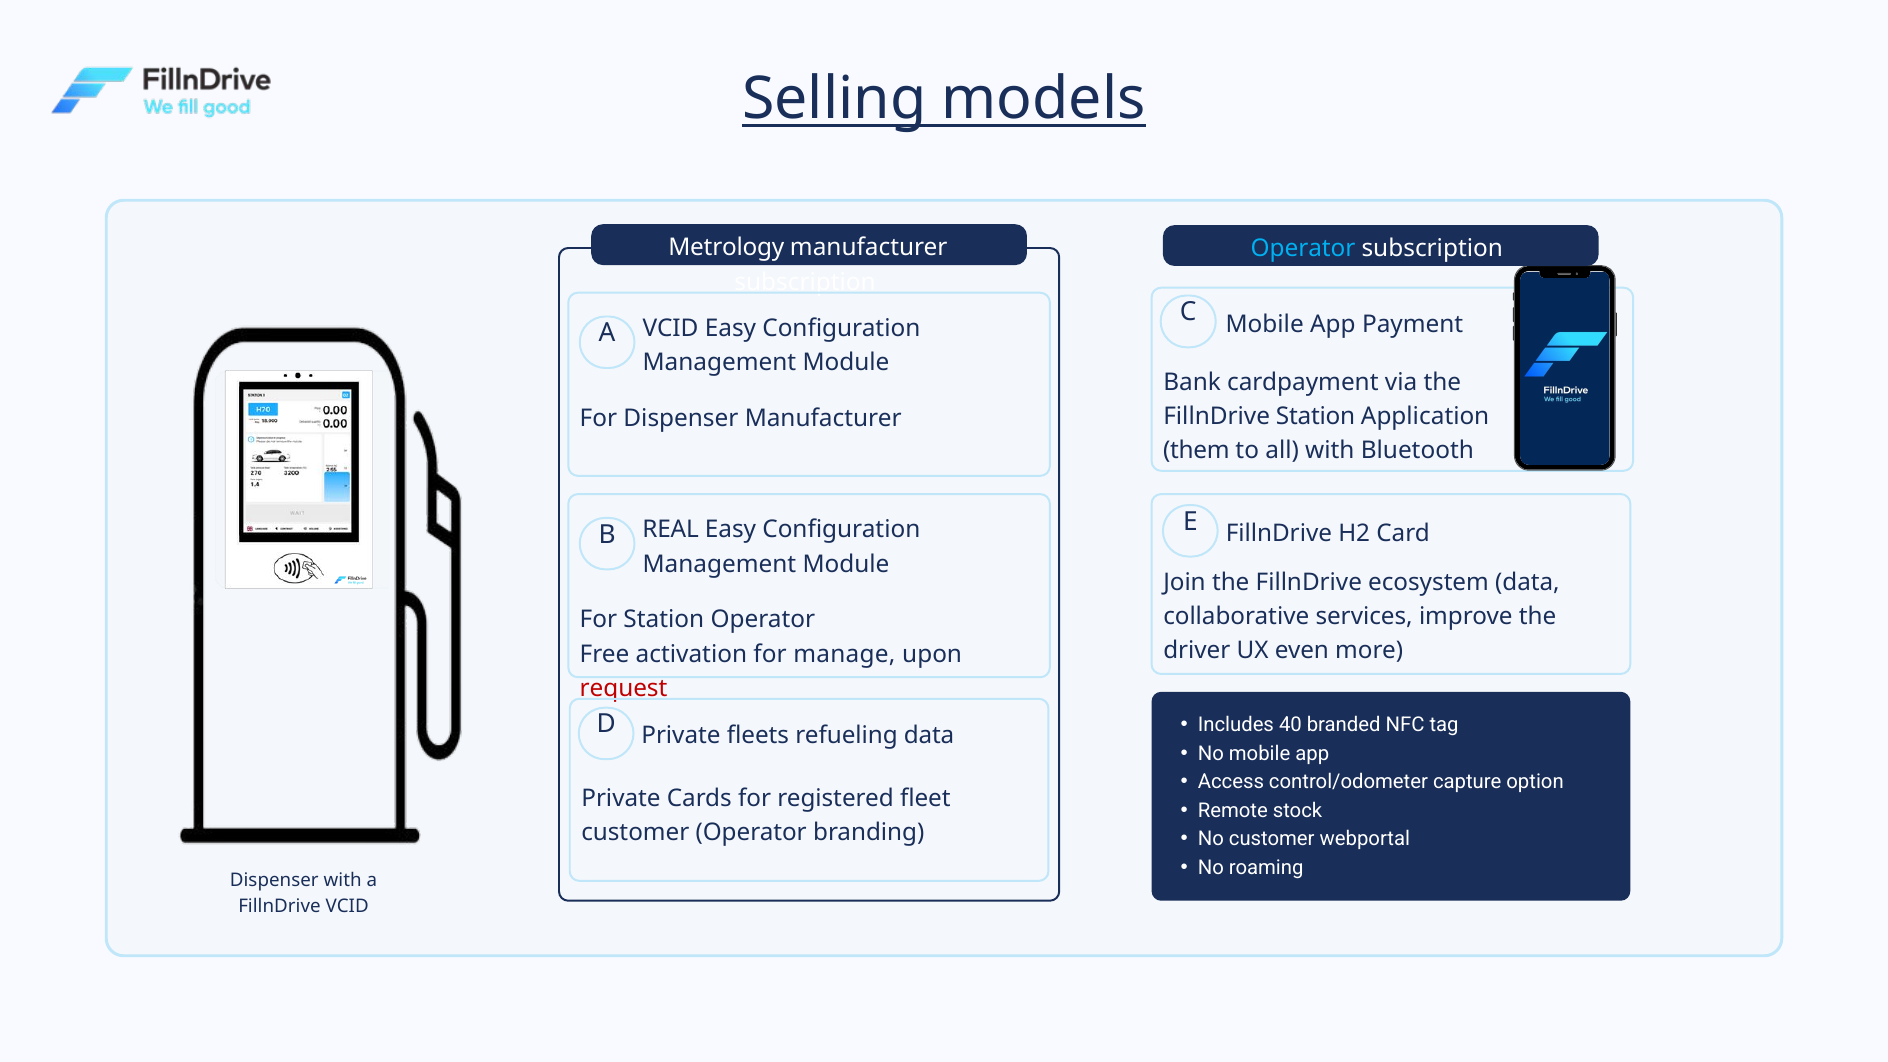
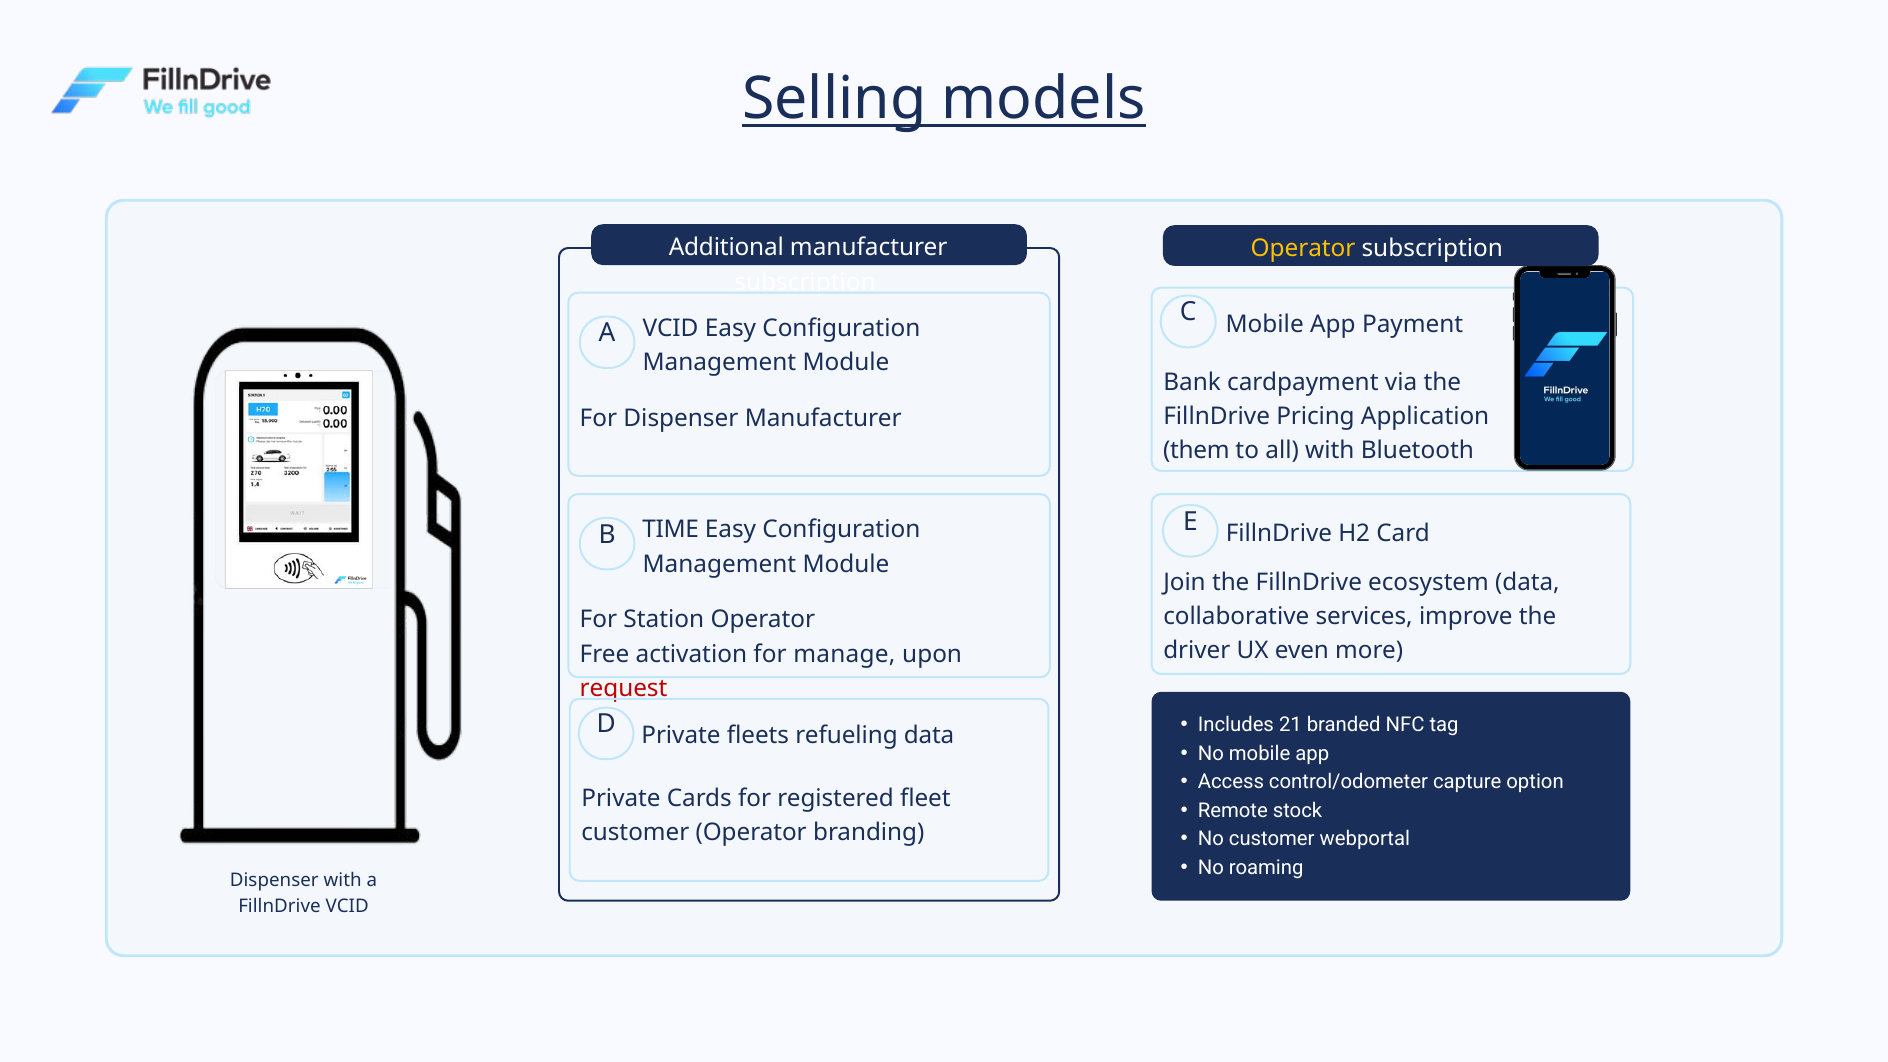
Metrology: Metrology -> Additional
Operator at (1303, 249) colour: light blue -> yellow
FillnDrive Station: Station -> Pricing
REAL: REAL -> TIME
40: 40 -> 21
